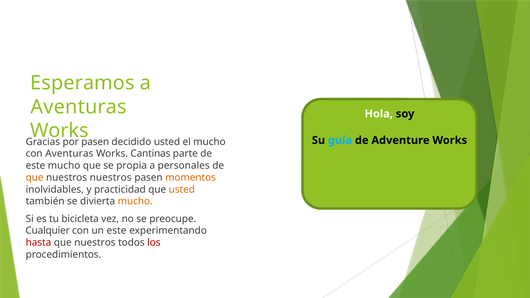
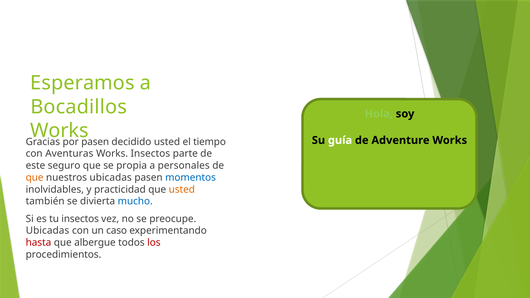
Aventuras at (79, 107): Aventuras -> Bocadillos
Hola colour: white -> light green
guía colour: light blue -> white
el mucho: mucho -> tiempo
Works Cantinas: Cantinas -> Insectos
este mucho: mucho -> seguro
nuestros nuestros: nuestros -> ubicadas
momentos colour: orange -> blue
mucho at (135, 201) colour: orange -> blue
tu bicicleta: bicicleta -> insectos
Cualquier at (48, 231): Cualquier -> Ubicadas
un este: este -> caso
nuestros at (95, 243): nuestros -> albergue
